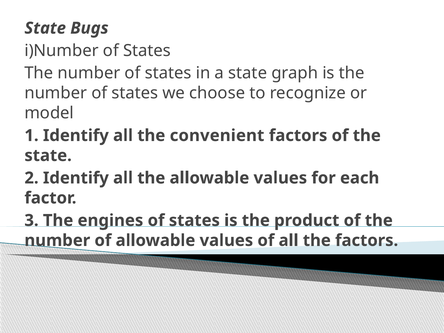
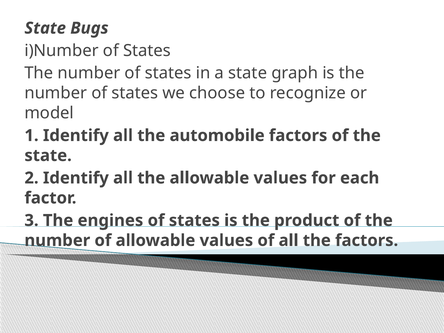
convenient: convenient -> automobile
